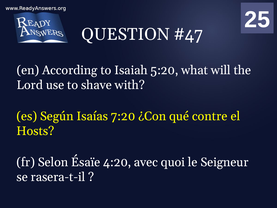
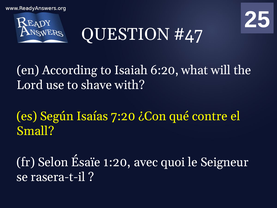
5:20: 5:20 -> 6:20
Hosts: Hosts -> Small
4:20: 4:20 -> 1:20
